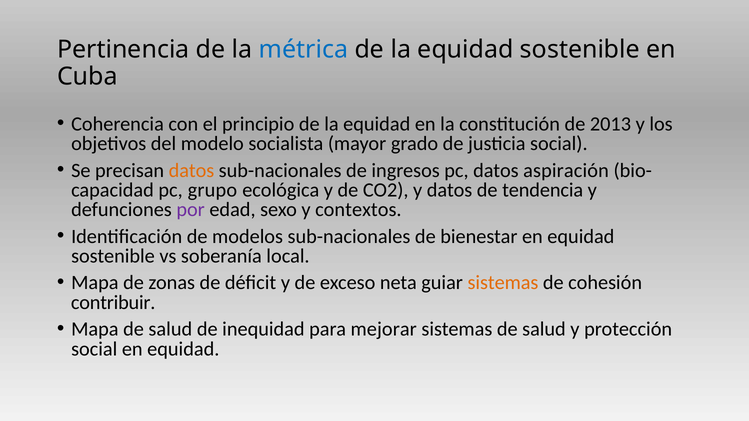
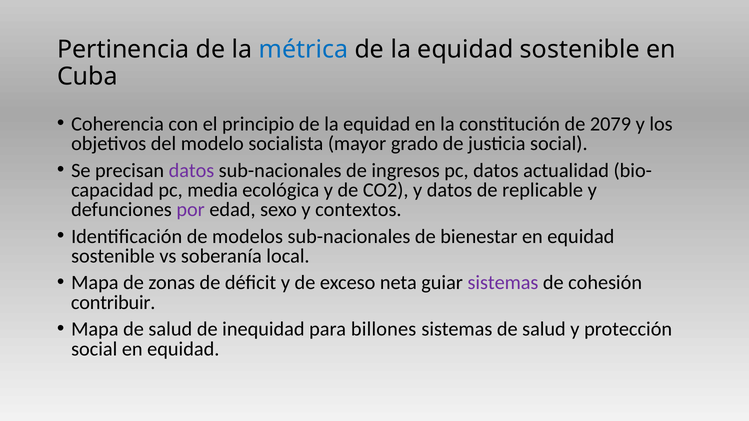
2013: 2013 -> 2079
datos at (191, 170) colour: orange -> purple
aspiración: aspiración -> actualidad
grupo: grupo -> media
tendencia: tendencia -> replicable
sistemas at (503, 283) colour: orange -> purple
mejorar: mejorar -> billones
